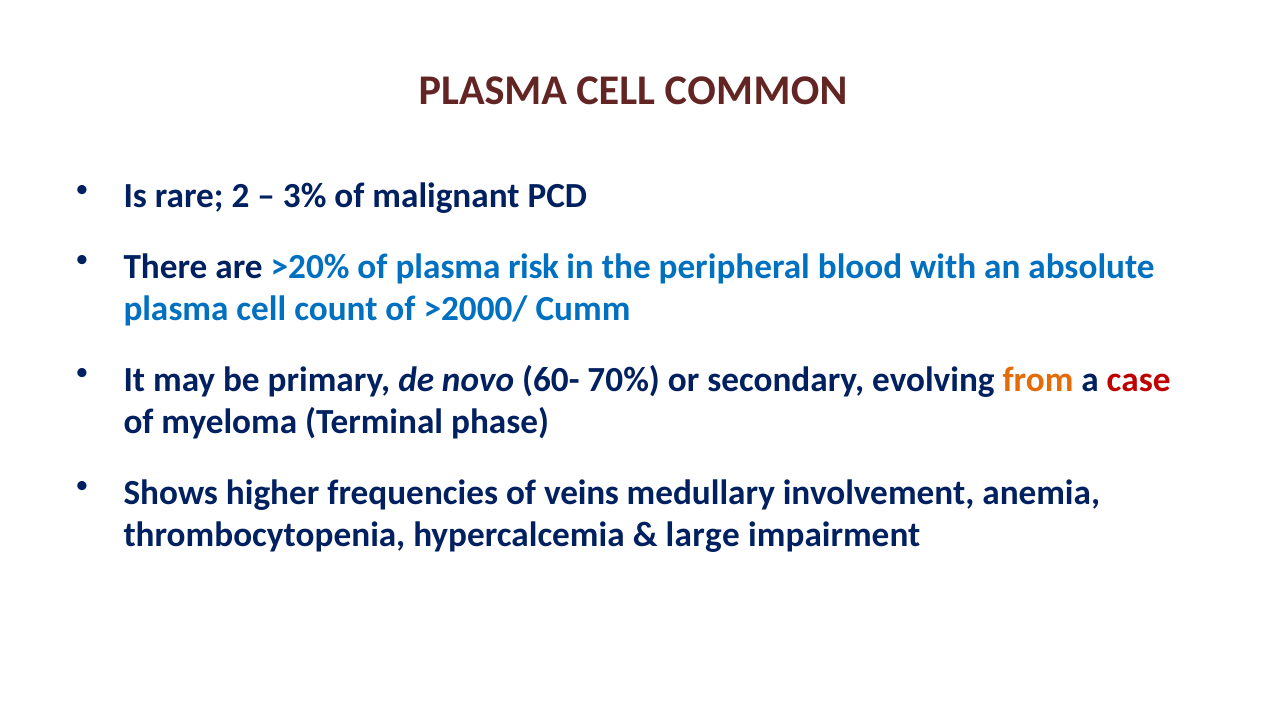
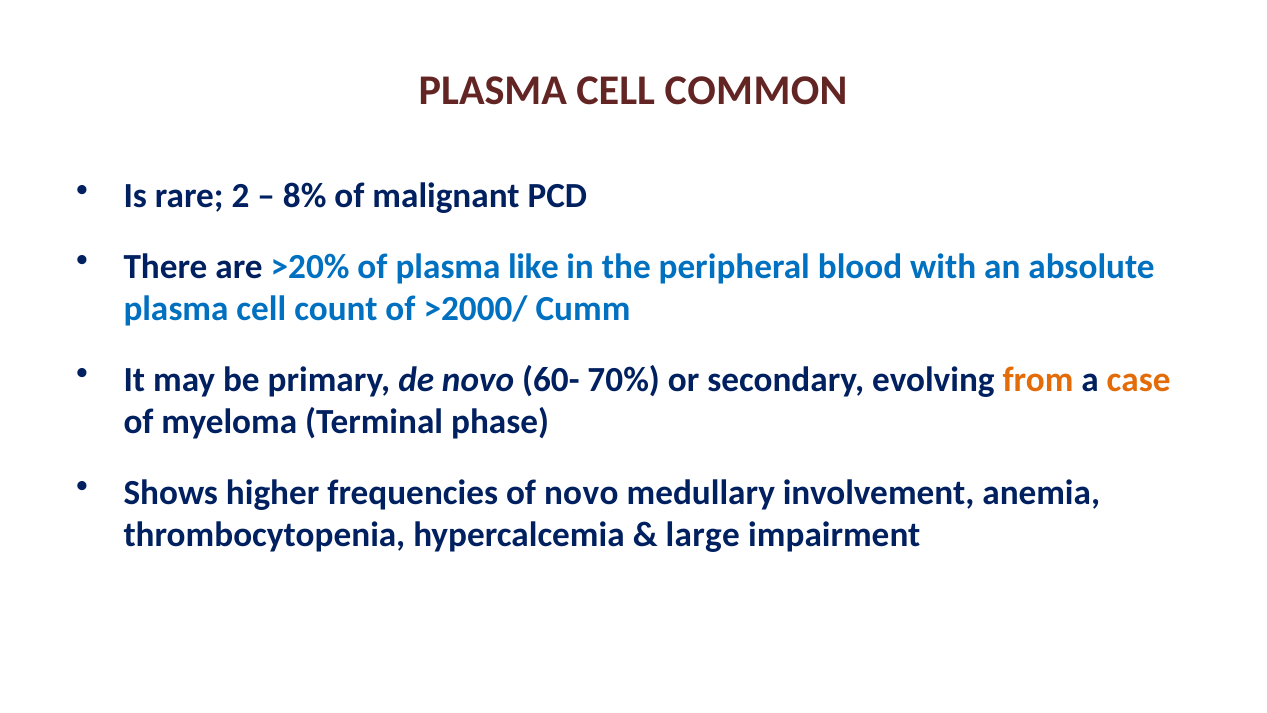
3%: 3% -> 8%
risk: risk -> like
case colour: red -> orange
of veins: veins -> novo
